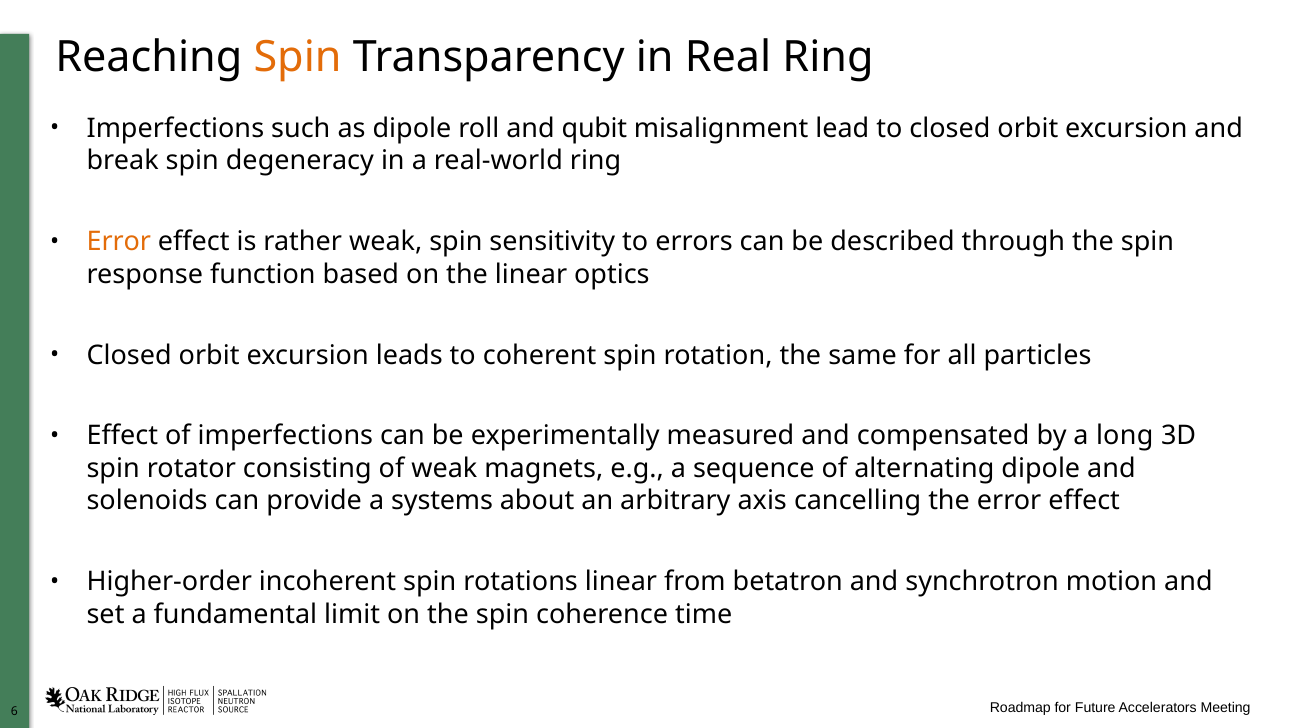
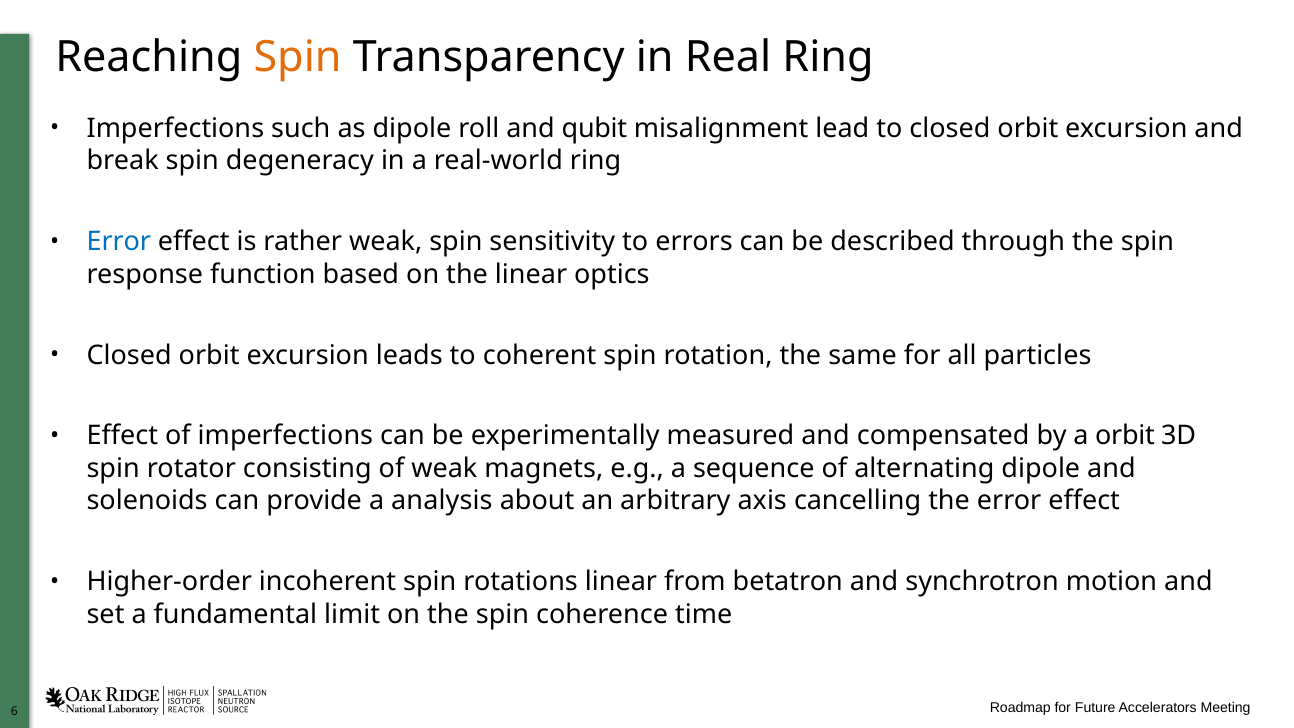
Error at (119, 242) colour: orange -> blue
a long: long -> orbit
systems: systems -> analysis
